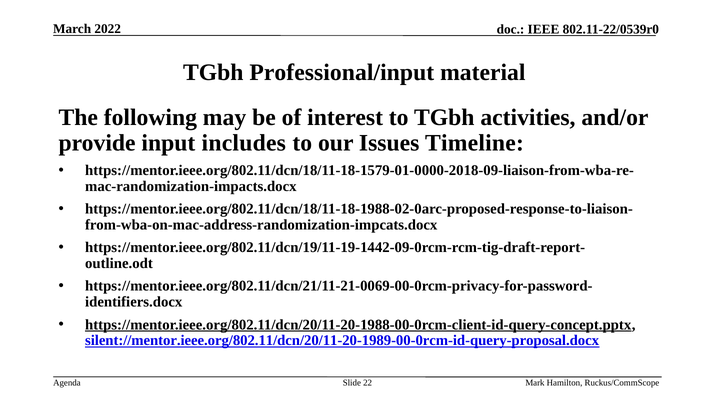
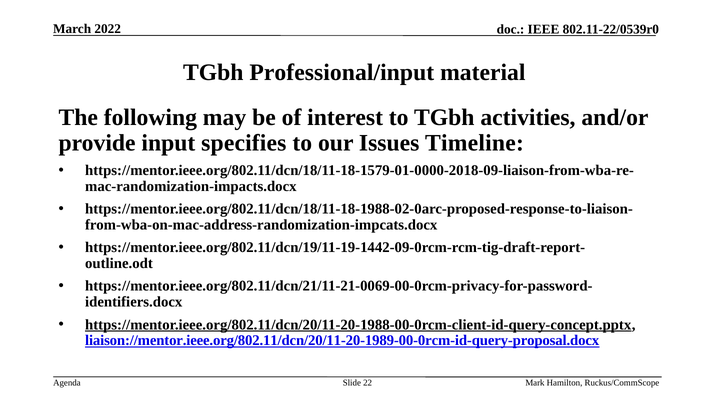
includes: includes -> specifies
silent://mentor.ieee.org/802.11/dcn/20/11-20-1989-00-0rcm-id-query-proposal.docx: silent://mentor.ieee.org/802.11/dcn/20/11-20-1989-00-0rcm-id-query-proposal.docx -> liaison://mentor.ieee.org/802.11/dcn/20/11-20-1989-00-0rcm-id-query-proposal.docx
